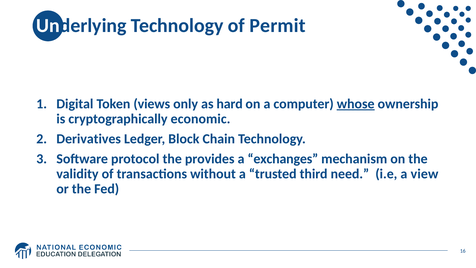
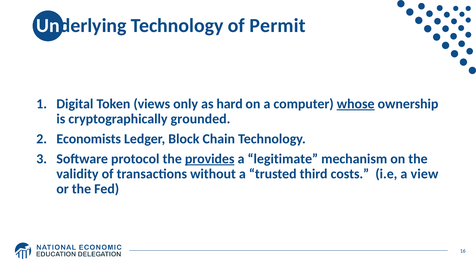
economic: economic -> grounded
Derivatives: Derivatives -> Economists
provides underline: none -> present
exchanges: exchanges -> legitimate
need: need -> costs
